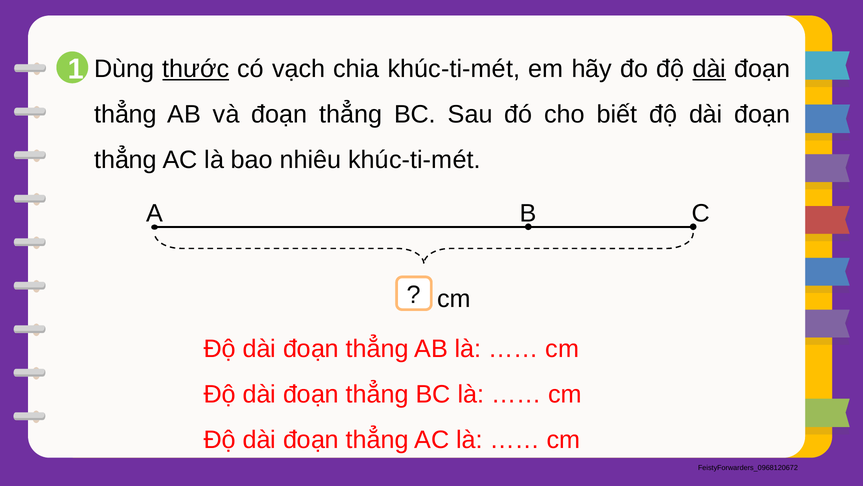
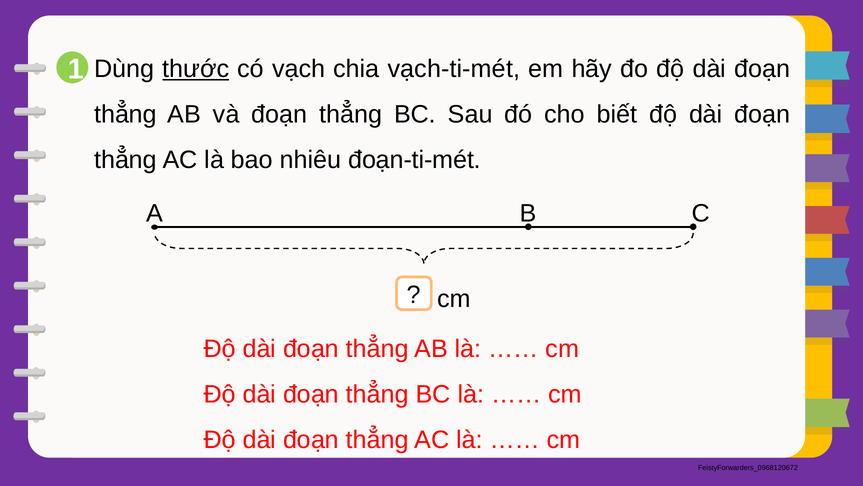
chia khúc-ti-mét: khúc-ti-mét -> vạch-ti-mét
dài at (709, 69) underline: present -> none
nhiêu khúc-ti-mét: khúc-ti-mét -> đoạn-ti-mét
